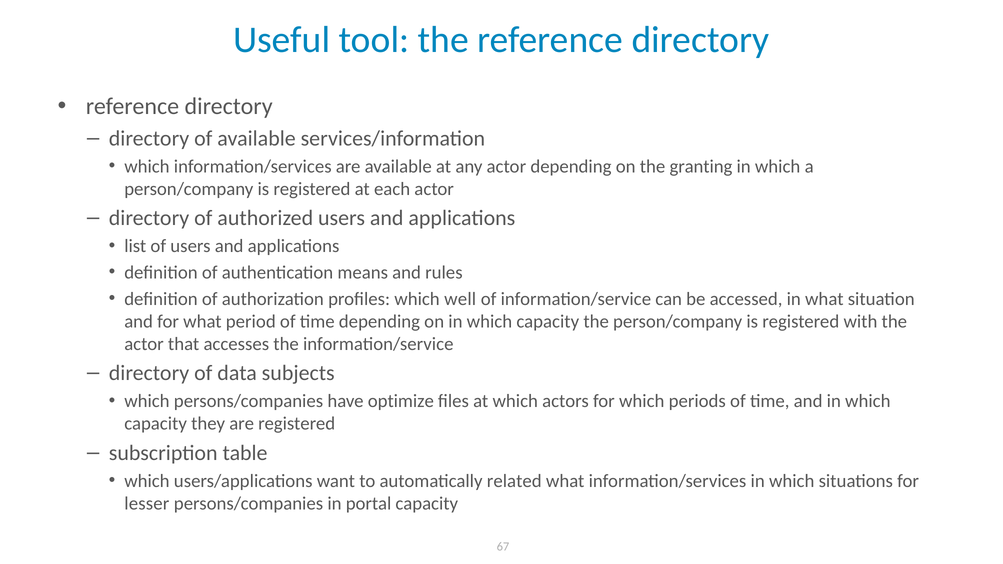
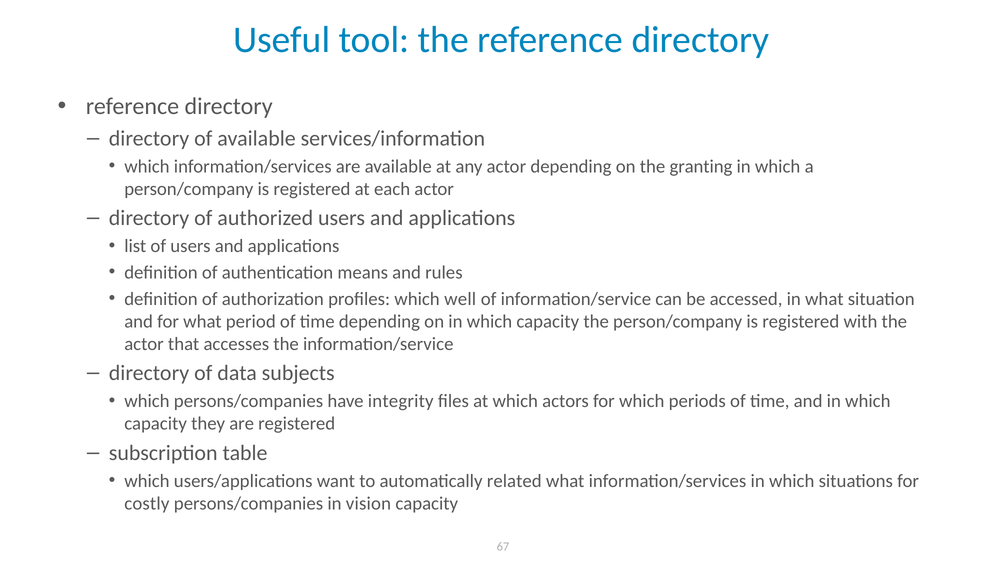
optimize: optimize -> integrity
lesser: lesser -> costly
portal: portal -> vision
